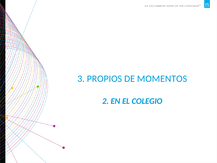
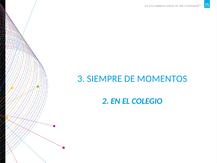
PROPIOS: PROPIOS -> SIEMPRE
